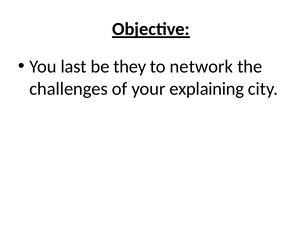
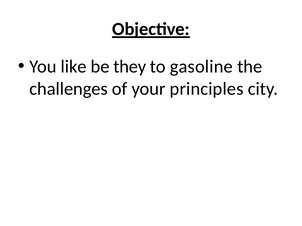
last: last -> like
network: network -> gasoline
explaining: explaining -> principles
